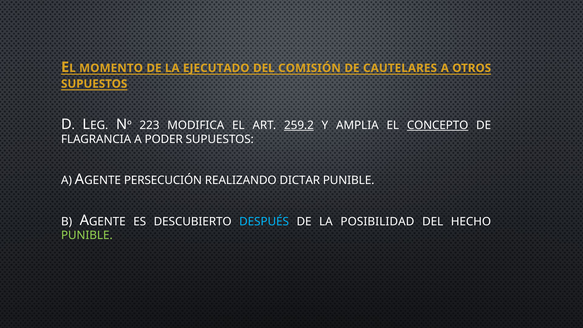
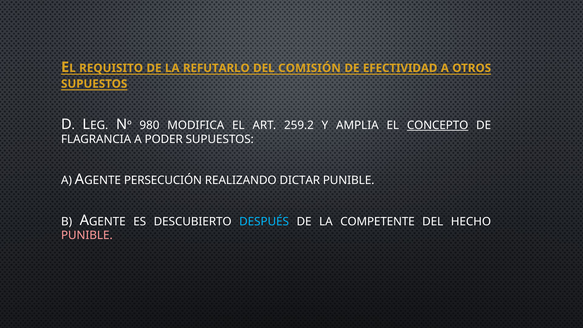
MOMENTO: MOMENTO -> REQUISITO
EJECUTADO: EJECUTADO -> REFUTARLO
CAUTELARES: CAUTELARES -> EFECTIVIDAD
223: 223 -> 980
259.2 underline: present -> none
POSIBILIDAD: POSIBILIDAD -> COMPETENTE
PUNIBLE at (87, 235) colour: light green -> pink
